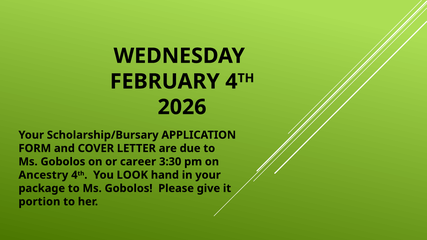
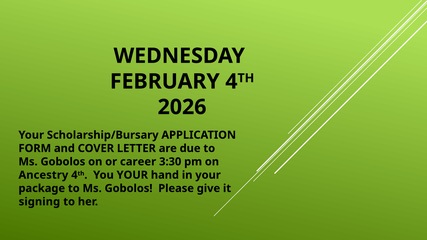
You LOOK: LOOK -> YOUR
portion: portion -> signing
